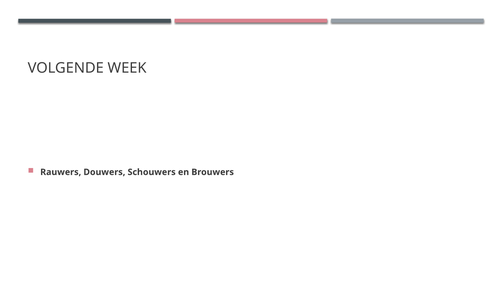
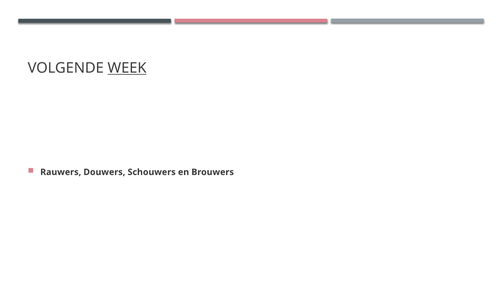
WEEK underline: none -> present
